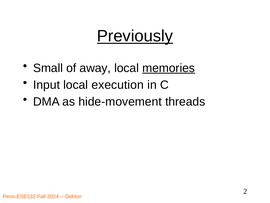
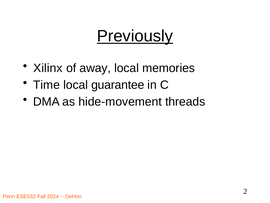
Small: Small -> Xilinx
memories underline: present -> none
Input: Input -> Time
execution: execution -> guarantee
